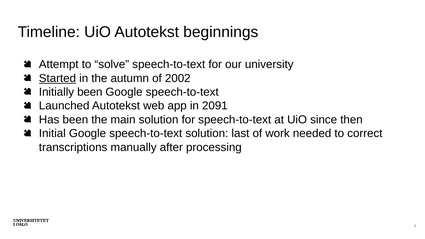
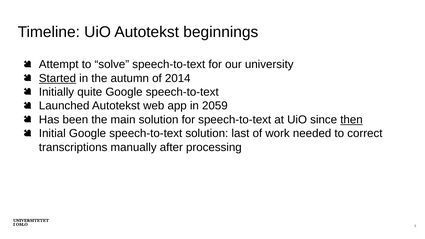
2002: 2002 -> 2014
Initially been: been -> quite
2091: 2091 -> 2059
then underline: none -> present
